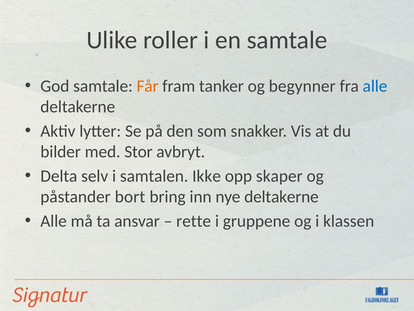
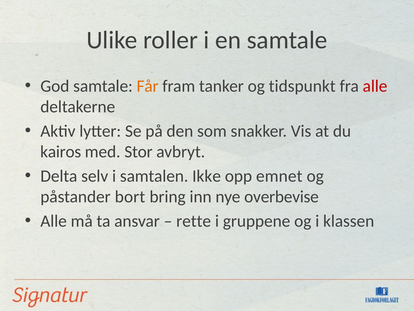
begynner: begynner -> tidspunkt
alle at (375, 86) colour: blue -> red
bilder: bilder -> kairos
skaper: skaper -> emnet
nye deltakerne: deltakerne -> overbevise
